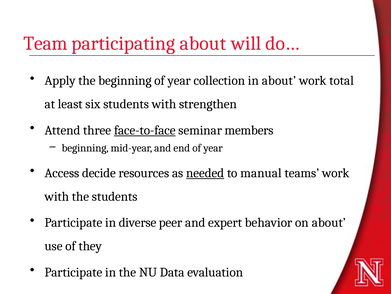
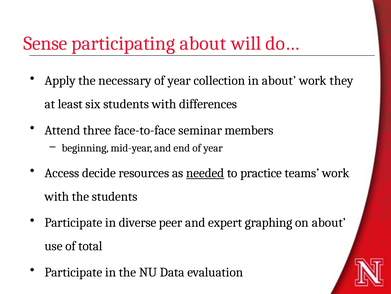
Team: Team -> Sense
the beginning: beginning -> necessary
total: total -> they
strengthen: strengthen -> differences
face-to-face underline: present -> none
manual: manual -> practice
behavior: behavior -> graphing
they: they -> total
